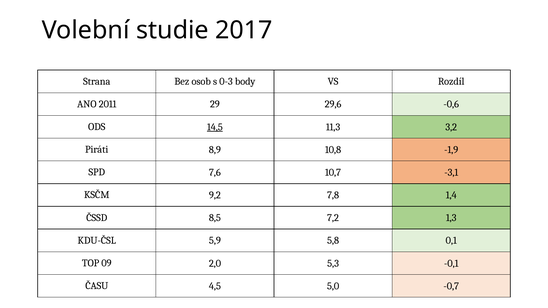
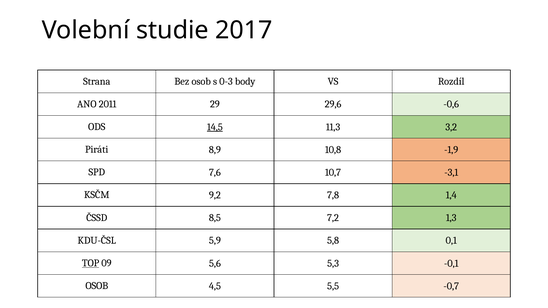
TOP underline: none -> present
2,0: 2,0 -> 5,6
ČASU at (97, 286): ČASU -> OSOB
5,0: 5,0 -> 5,5
